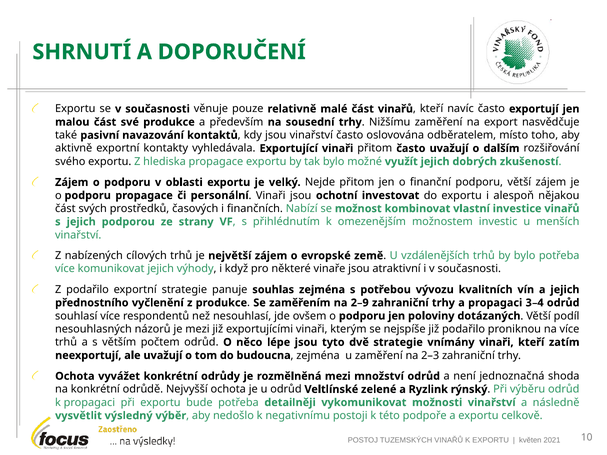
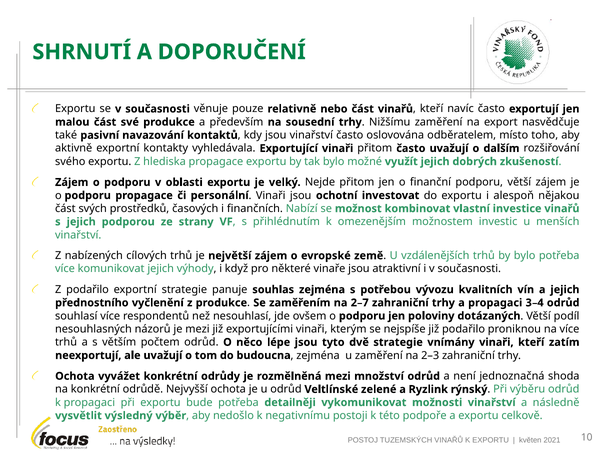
malé: malé -> nebo
2–9: 2–9 -> 2–7
